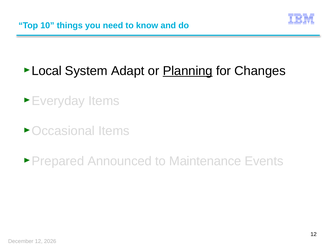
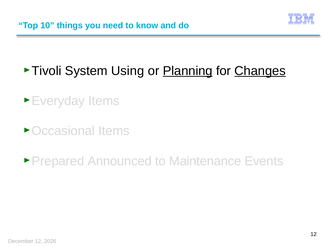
Local: Local -> Tivoli
Adapt: Adapt -> Using
Changes underline: none -> present
